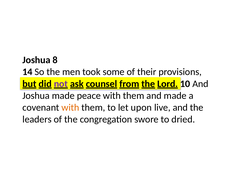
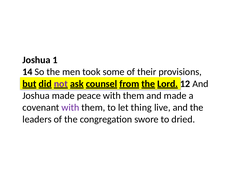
8: 8 -> 1
10: 10 -> 12
with at (70, 107) colour: orange -> purple
upon: upon -> thing
